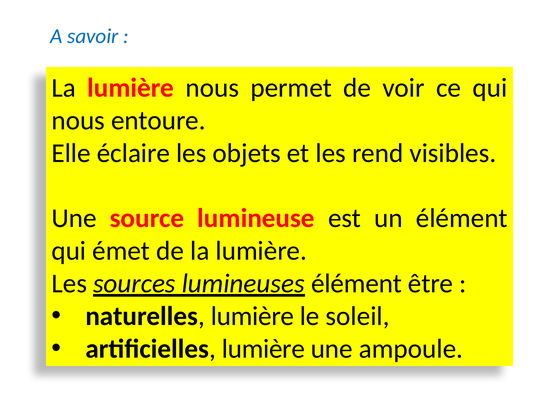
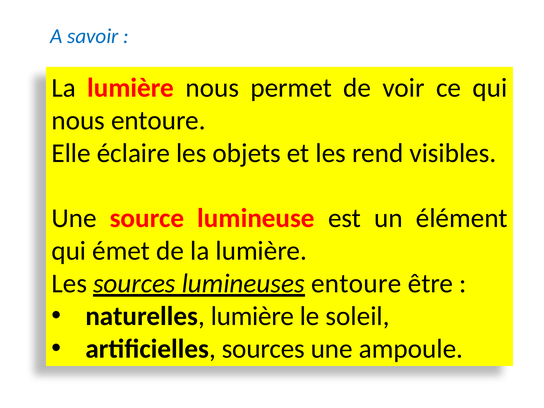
élément at (356, 284): élément -> entoure
artificielles lumière: lumière -> sources
